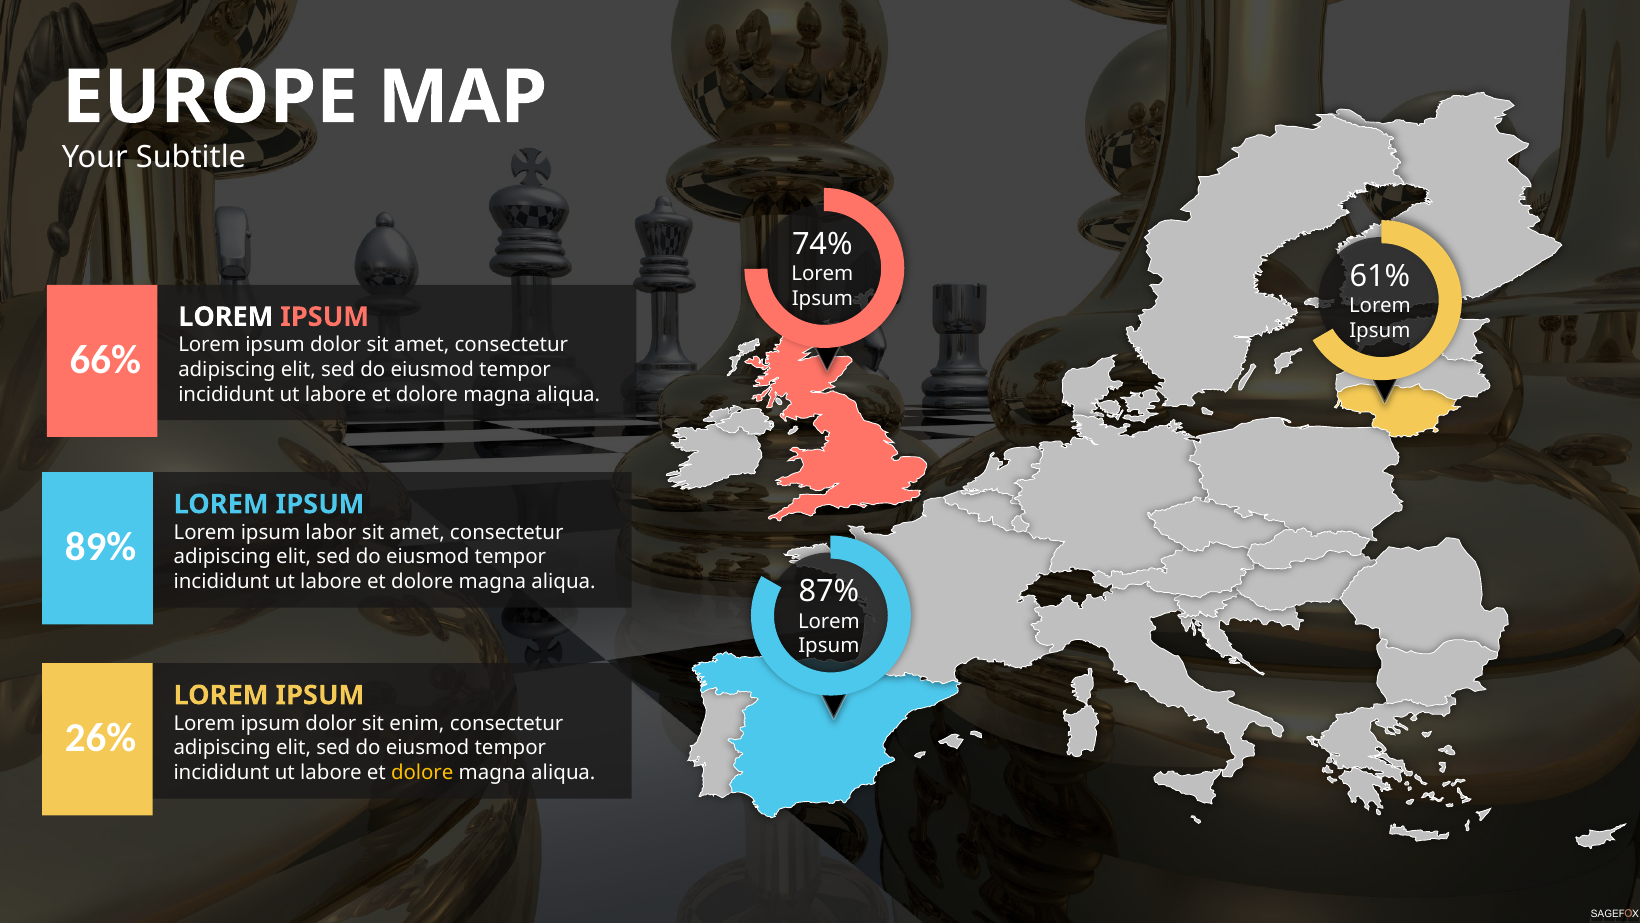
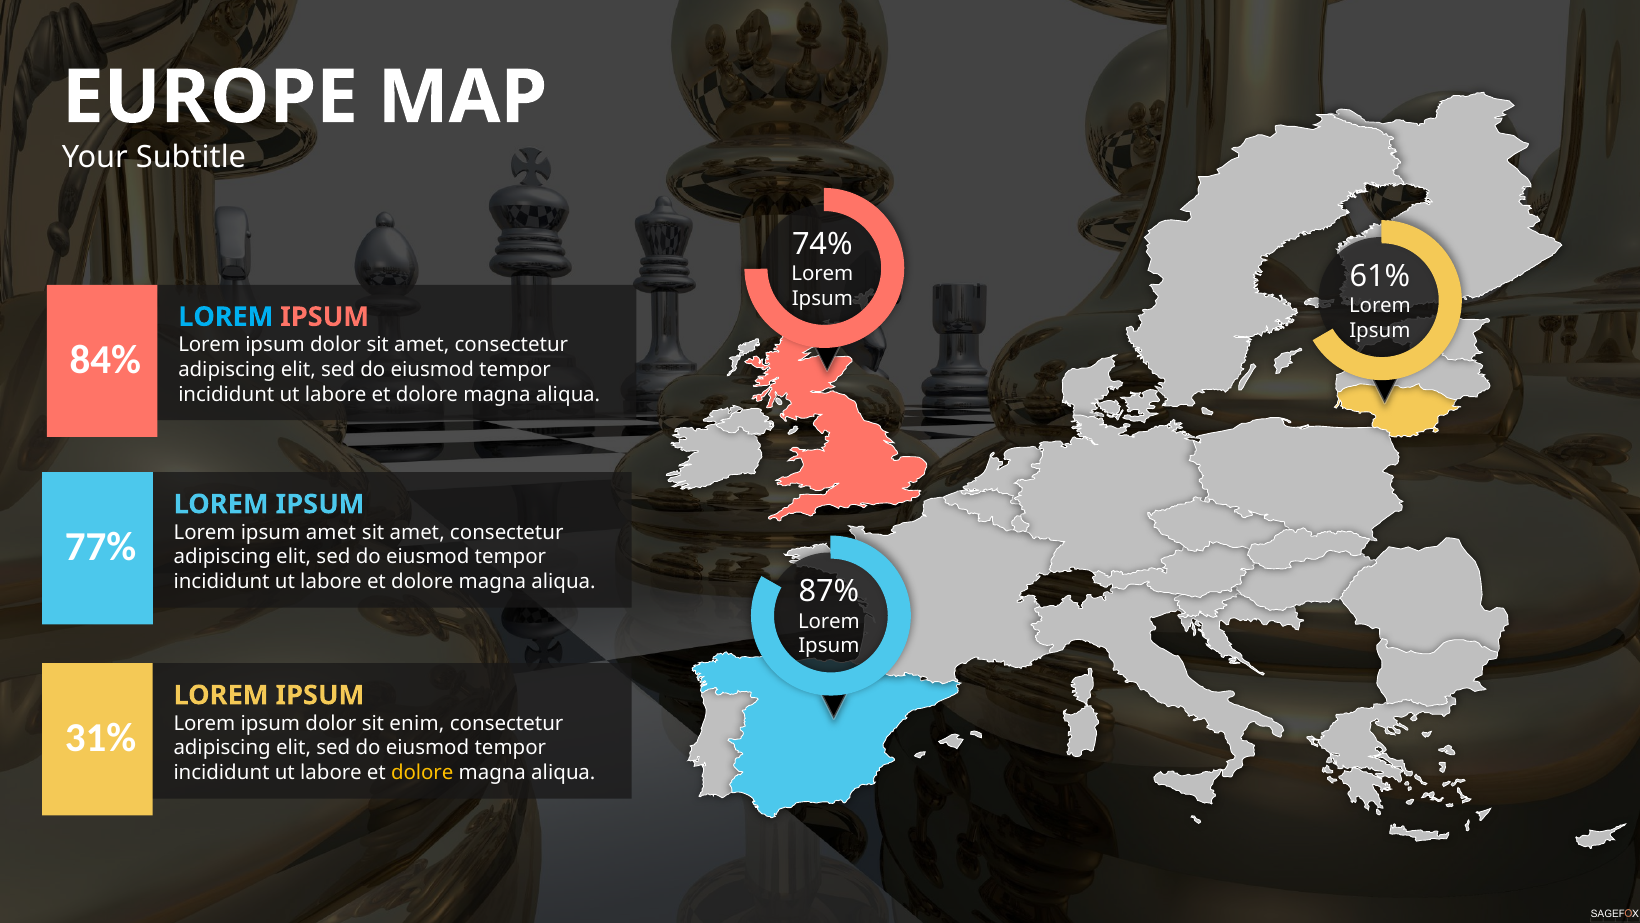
LOREM at (226, 317) colour: white -> light blue
66%: 66% -> 84%
ipsum labor: labor -> amet
89%: 89% -> 77%
26%: 26% -> 31%
